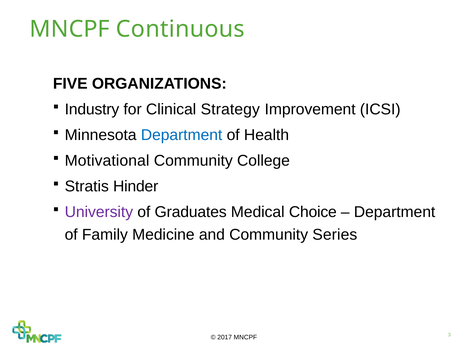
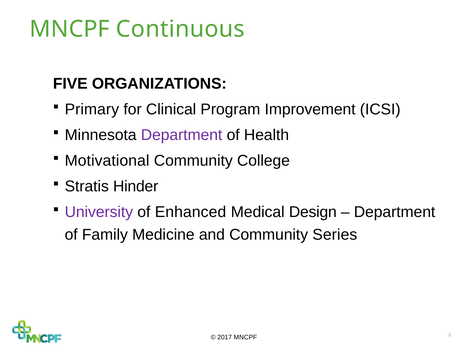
Industry: Industry -> Primary
Strategy: Strategy -> Program
Department at (182, 135) colour: blue -> purple
Graduates: Graduates -> Enhanced
Choice: Choice -> Design
